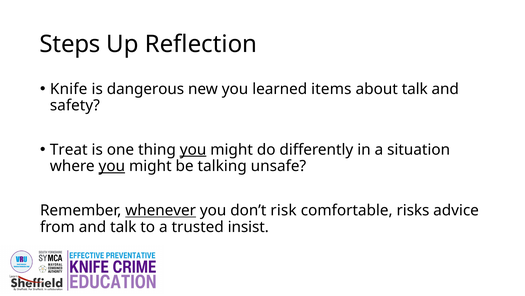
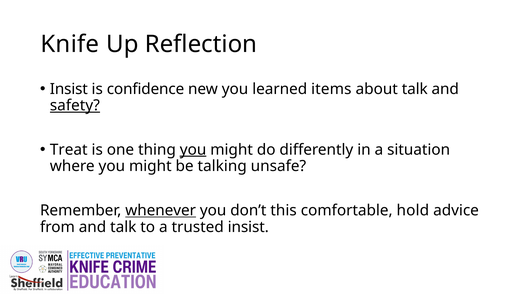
Steps: Steps -> Knife
Knife at (69, 89): Knife -> Insist
dangerous: dangerous -> confidence
safety underline: none -> present
you at (112, 166) underline: present -> none
risk: risk -> this
risks: risks -> hold
